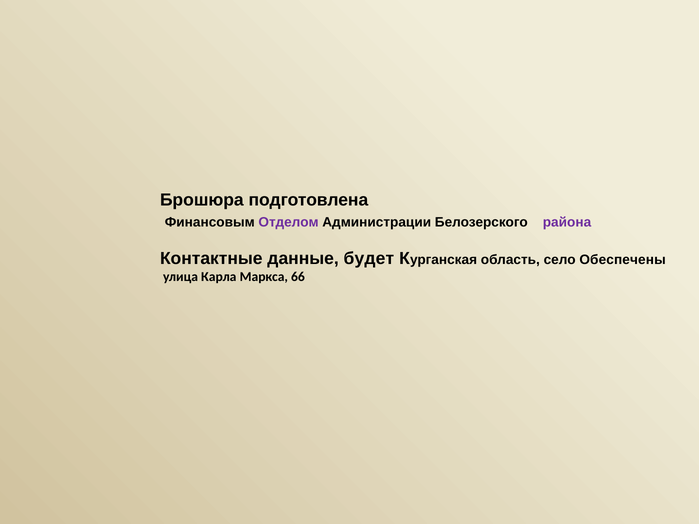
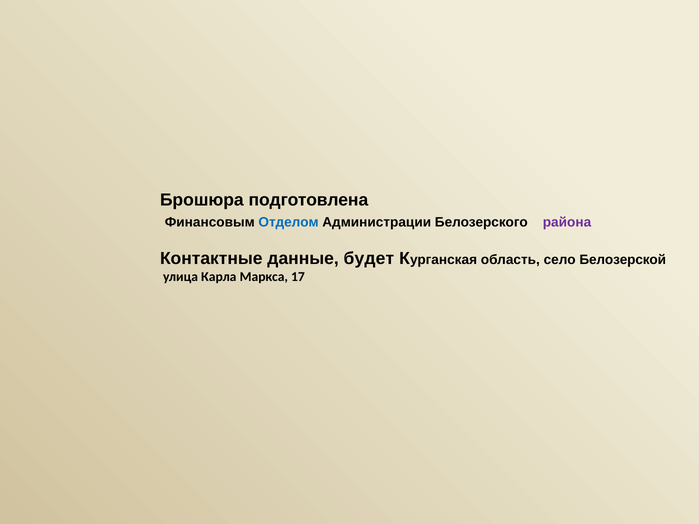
Отделом colour: purple -> blue
Обеспечены: Обеспечены -> Белозерской
66: 66 -> 17
